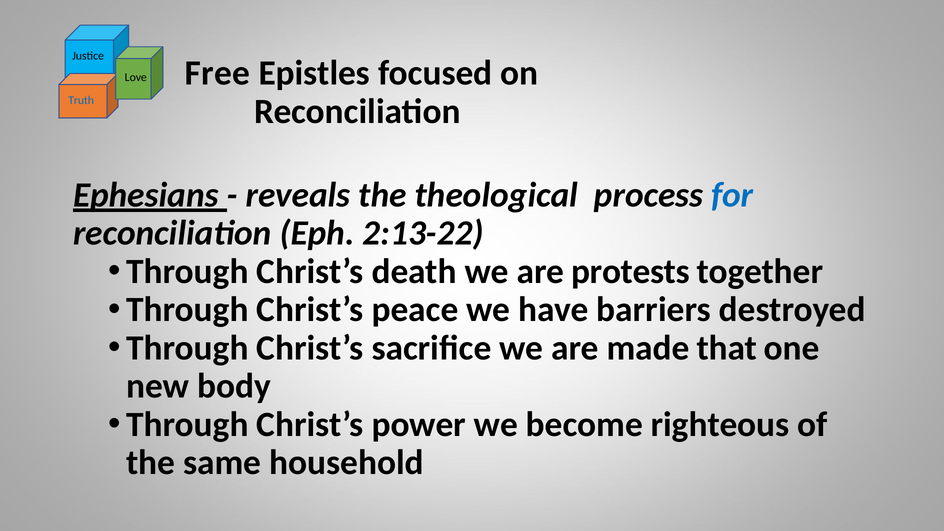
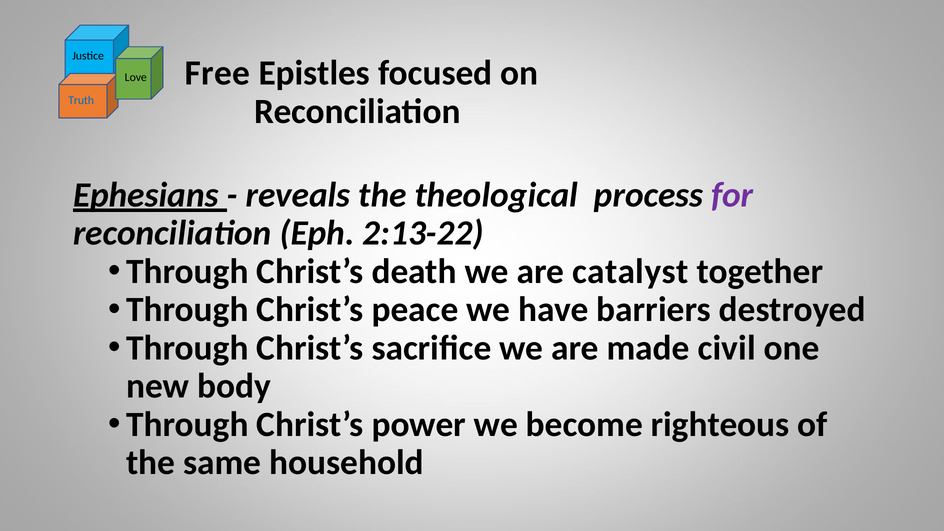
for colour: blue -> purple
protests: protests -> catalyst
that: that -> civil
